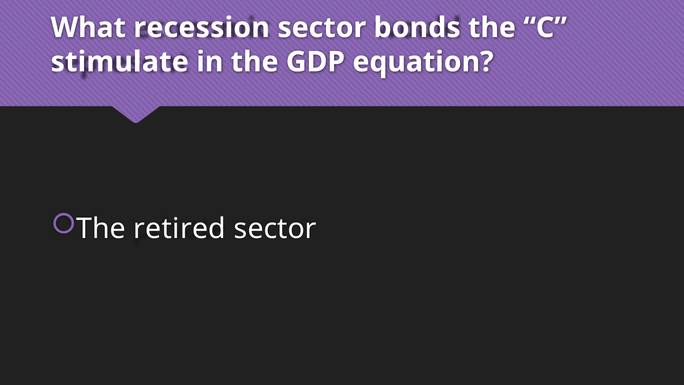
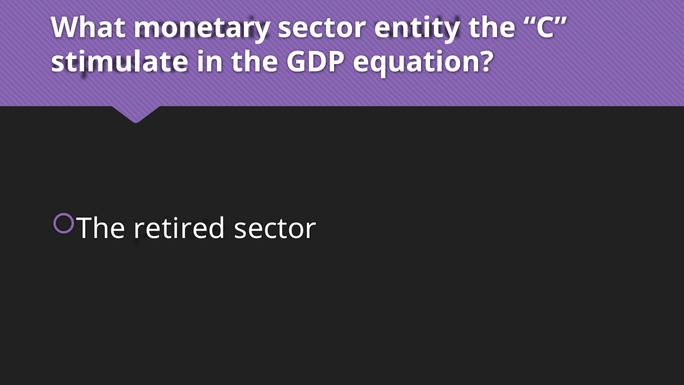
recession: recession -> monetary
bonds: bonds -> entity
